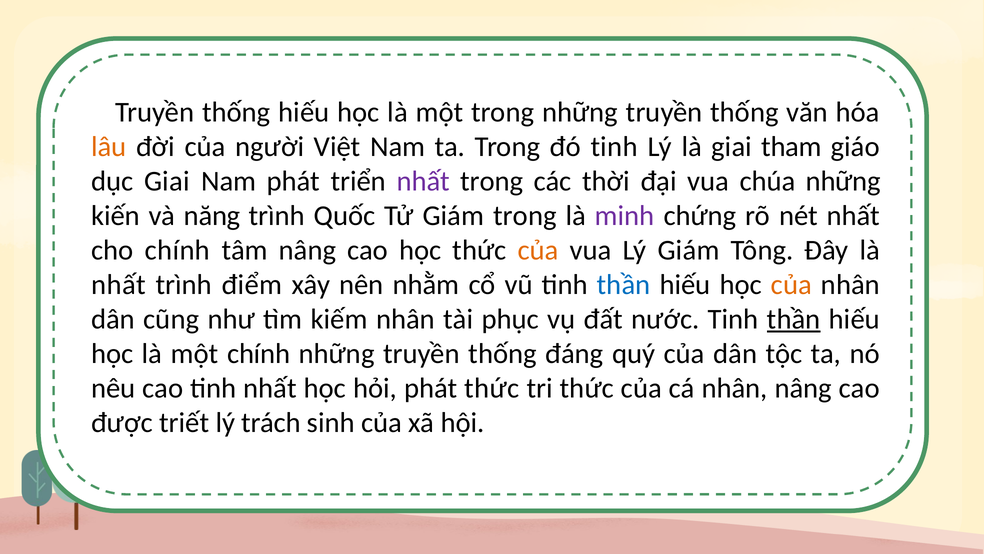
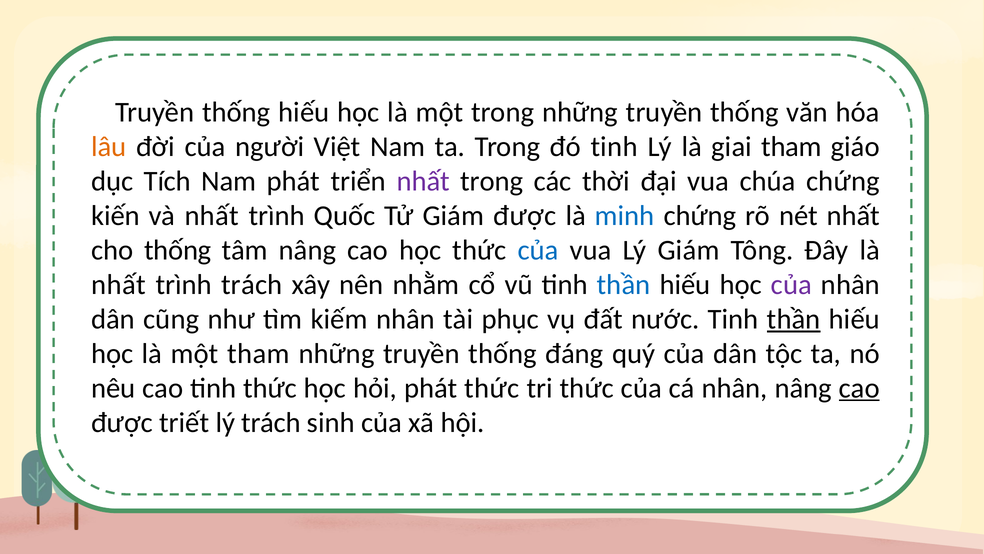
dục Giai: Giai -> Tích
chúa những: những -> chứng
và năng: năng -> nhất
Giám trong: trong -> được
minh colour: purple -> blue
cho chính: chính -> thống
của at (538, 250) colour: orange -> blue
trình điểm: điểm -> trách
của at (791, 284) colour: orange -> purple
một chính: chính -> tham
tinh nhất: nhất -> thức
cao at (859, 388) underline: none -> present
